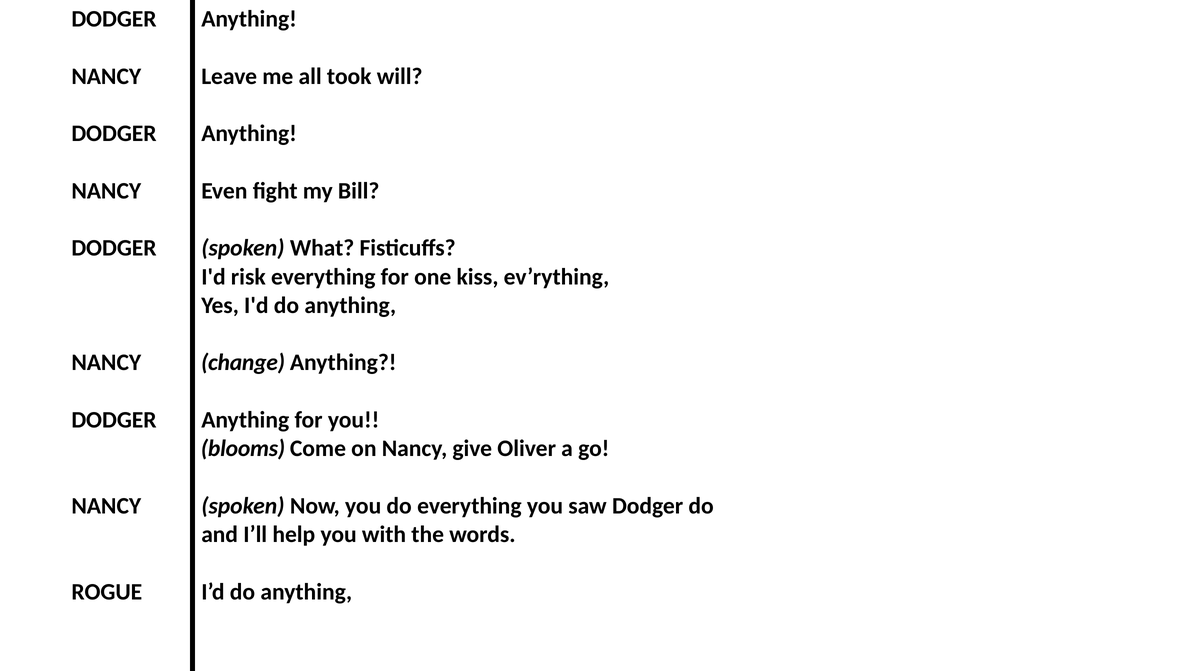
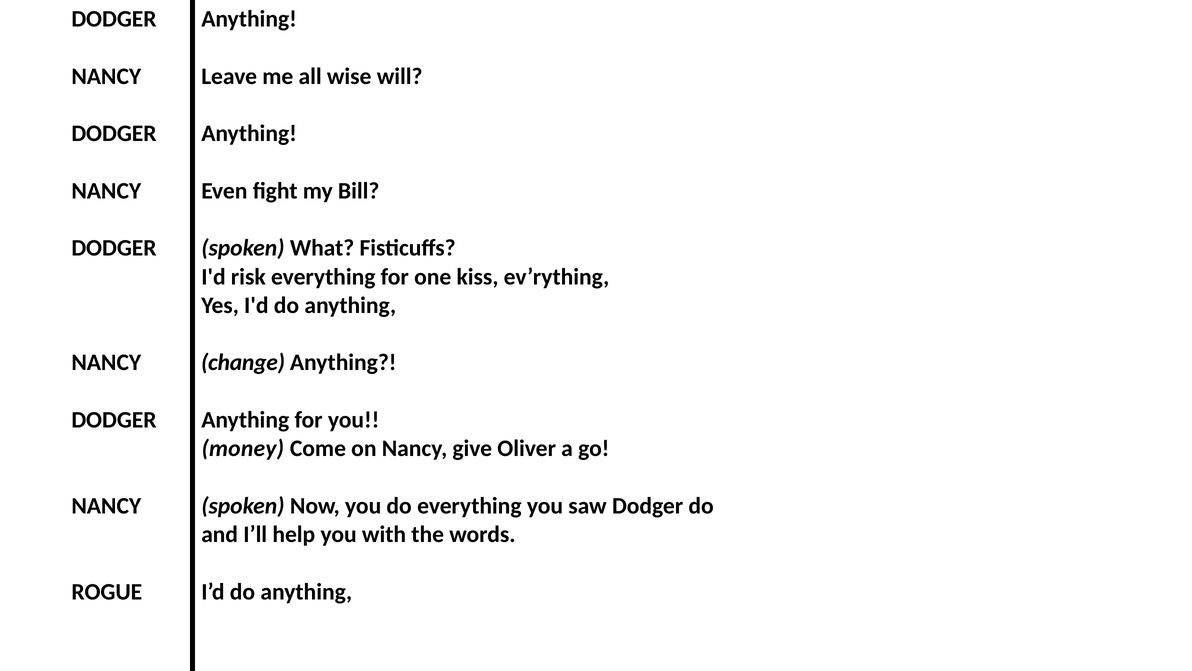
took: took -> wise
blooms: blooms -> money
